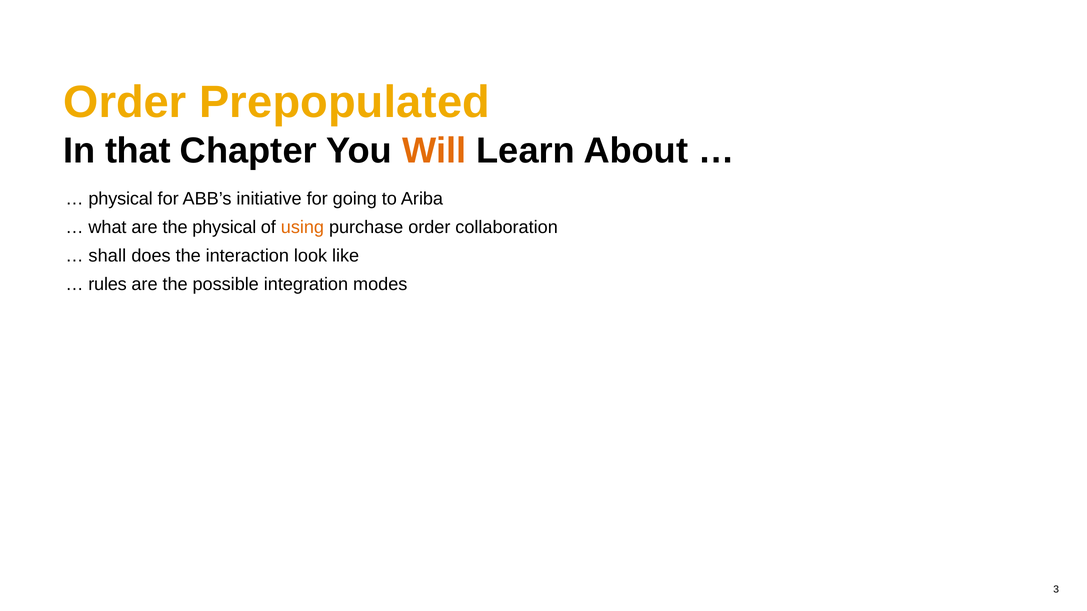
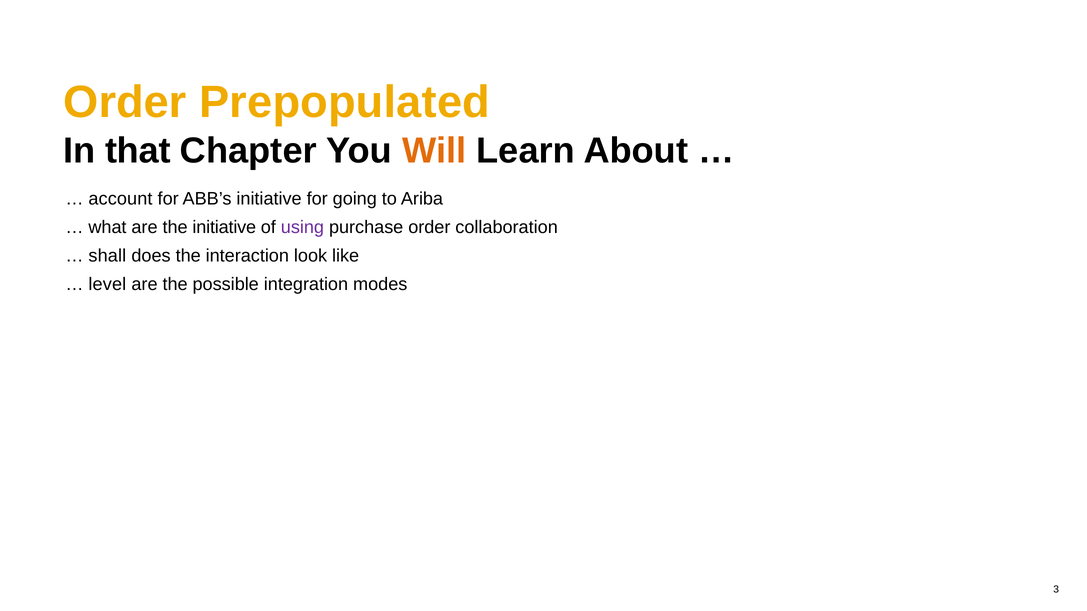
physical at (121, 199): physical -> account
the physical: physical -> initiative
using colour: orange -> purple
rules: rules -> level
